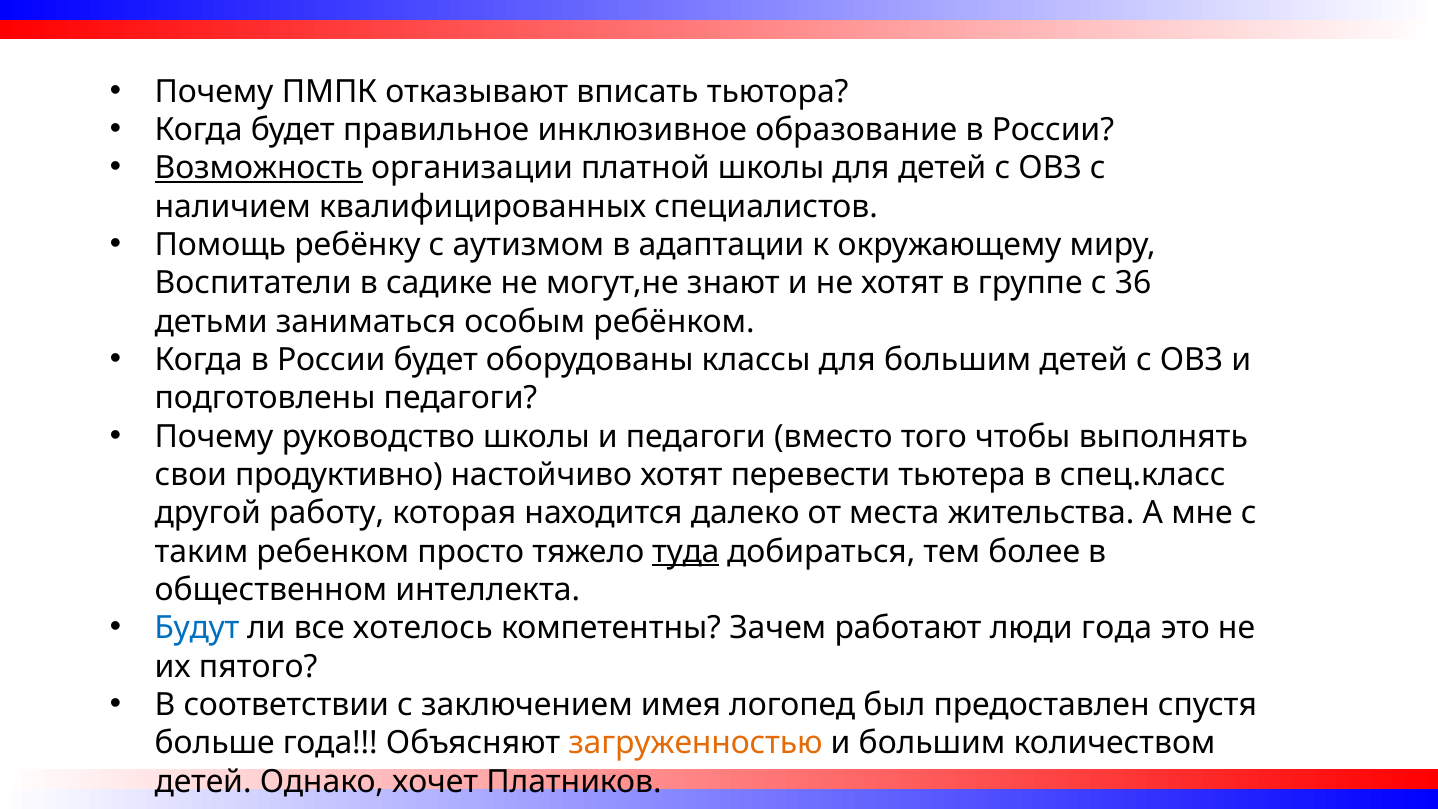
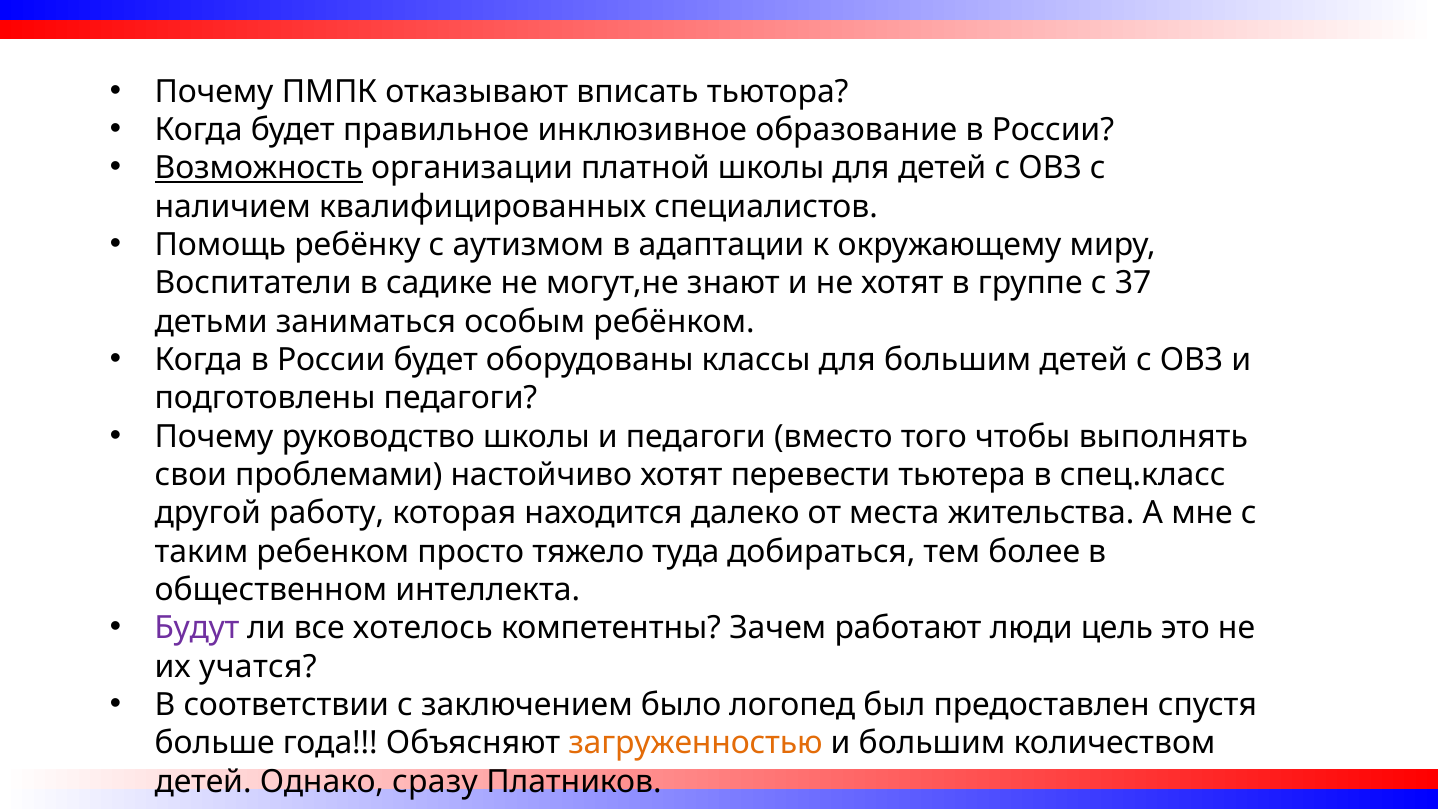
36: 36 -> 37
продуктивно: продуктивно -> проблемами
туда underline: present -> none
Будут colour: blue -> purple
люди года: года -> цель
пятого: пятого -> учатся
имея: имея -> было
хочет: хочет -> сразу
